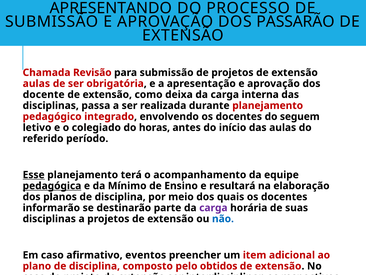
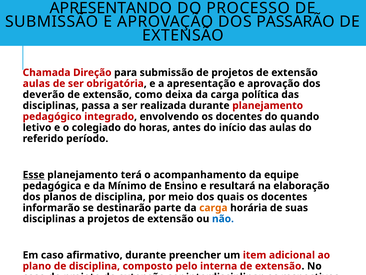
Revisão: Revisão -> Direção
docente: docente -> deverão
interna: interna -> política
seguem: seguem -> quando
pedagógica underline: present -> none
carga at (213, 207) colour: purple -> orange
afirmativo eventos: eventos -> durante
obtidos: obtidos -> interna
